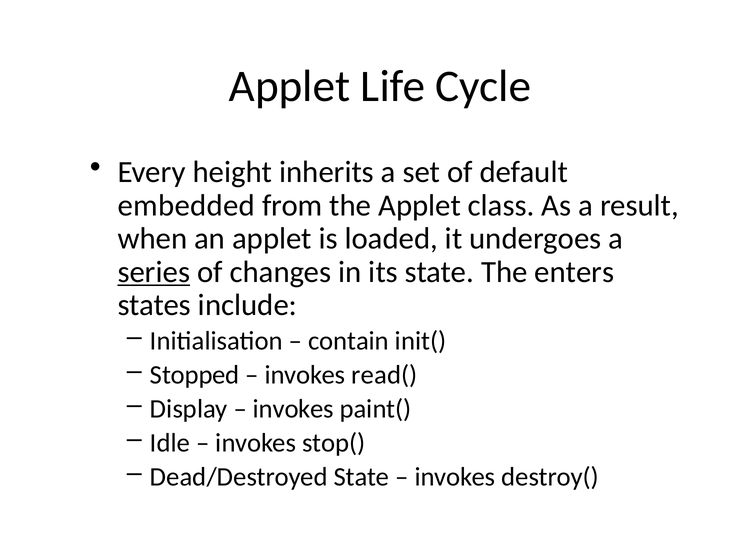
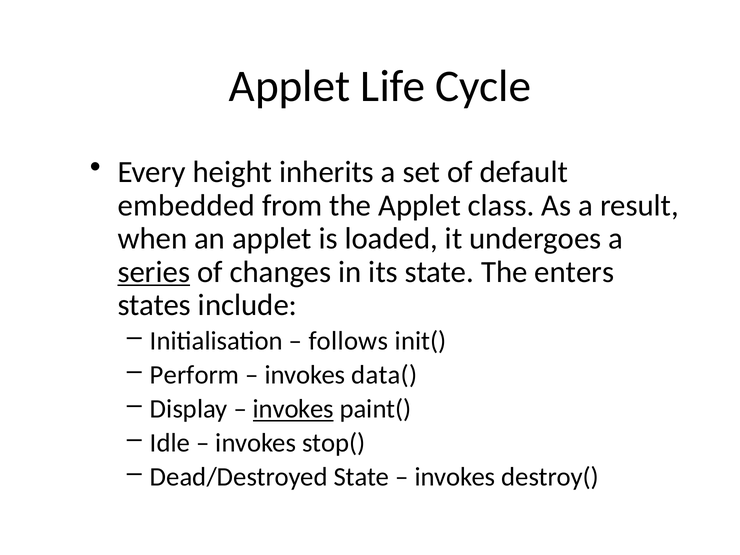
contain: contain -> follows
Stopped: Stopped -> Perform
read(: read( -> data(
invokes at (293, 409) underline: none -> present
